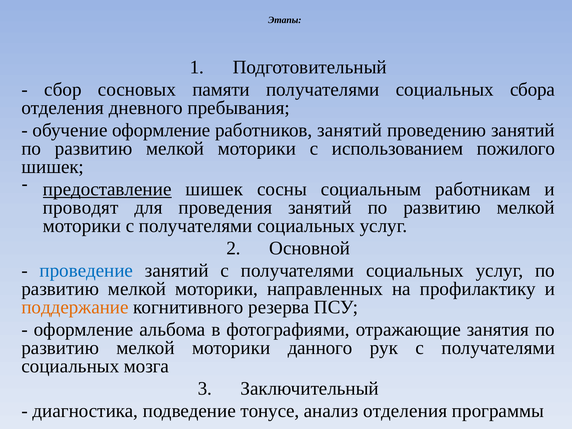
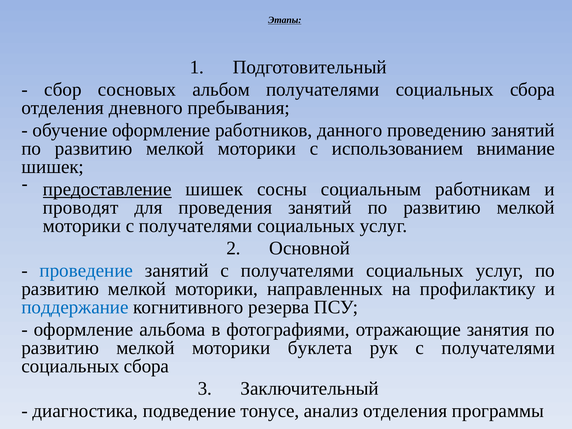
Этапы underline: none -> present
памяти: памяти -> альбом
работников занятий: занятий -> данного
пожилого: пожилого -> внимание
поддержание colour: orange -> blue
данного: данного -> буклета
мозга at (146, 366): мозга -> сбора
